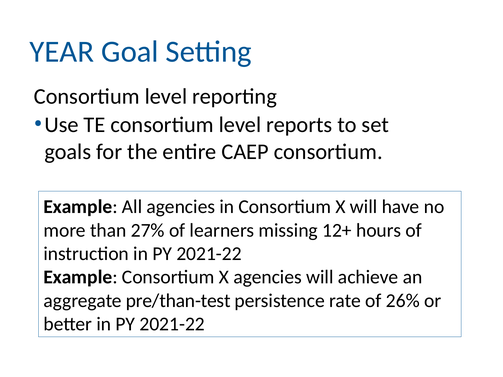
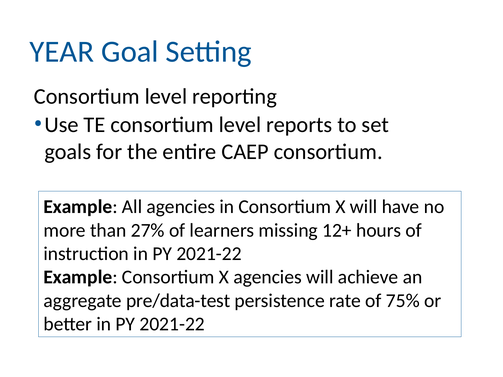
pre/than-test: pre/than-test -> pre/data-test
26%: 26% -> 75%
